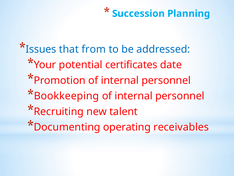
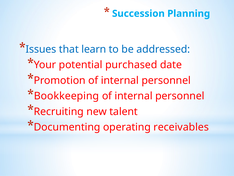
from: from -> learn
certificates: certificates -> purchased
